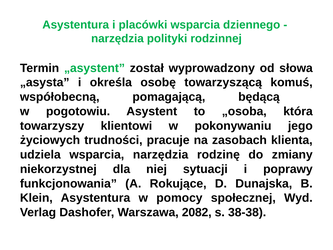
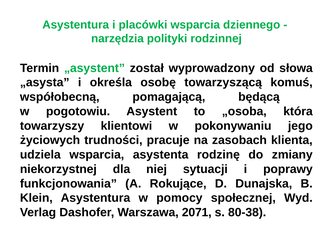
wsparcia narzędzia: narzędzia -> asystenta
2082: 2082 -> 2071
38-38: 38-38 -> 80-38
